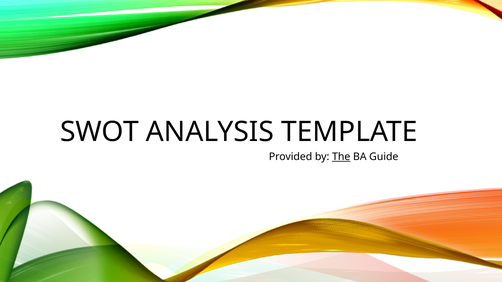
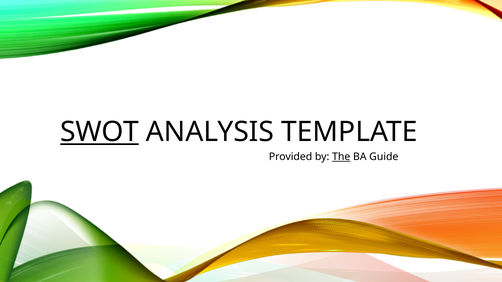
SWOT underline: none -> present
